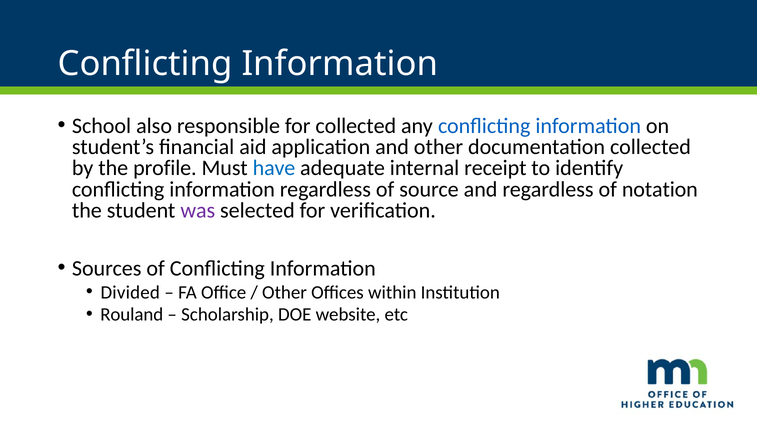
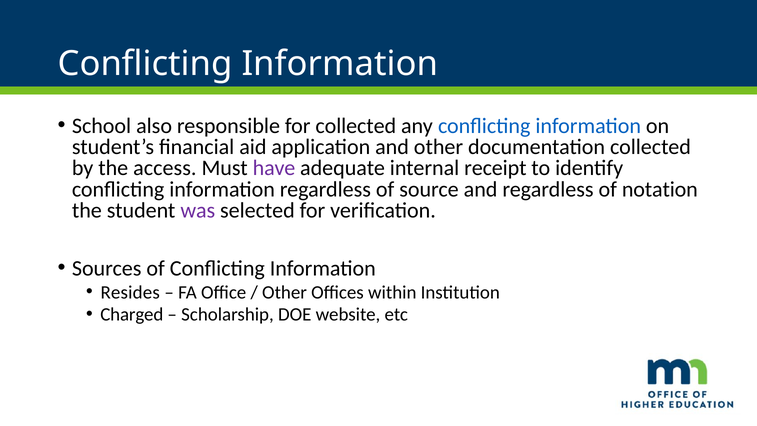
profile: profile -> access
have colour: blue -> purple
Divided: Divided -> Resides
Rouland: Rouland -> Charged
